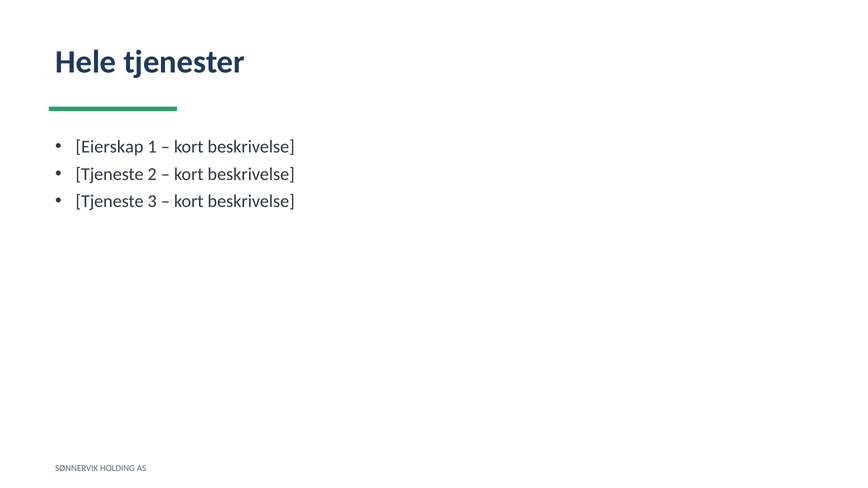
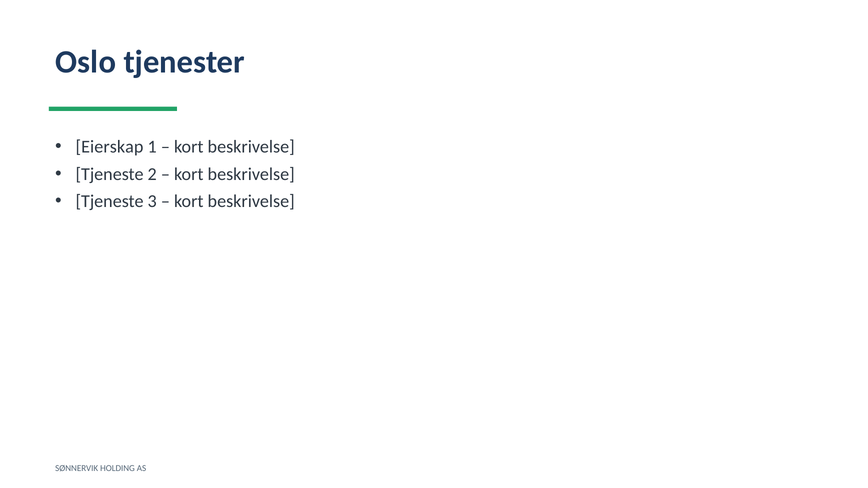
Hele: Hele -> Oslo
